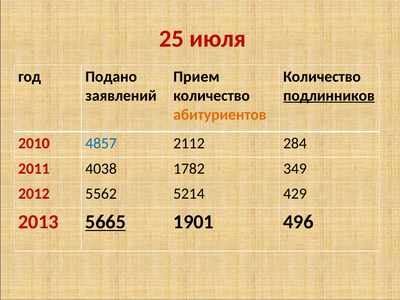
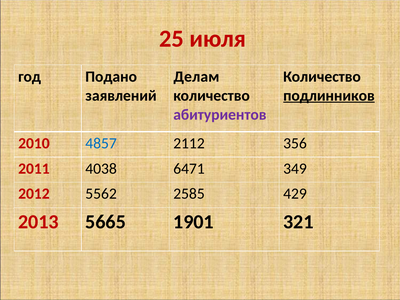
Прием: Прием -> Делам
абитуриентов colour: orange -> purple
284: 284 -> 356
1782: 1782 -> 6471
5214: 5214 -> 2585
5665 underline: present -> none
496: 496 -> 321
